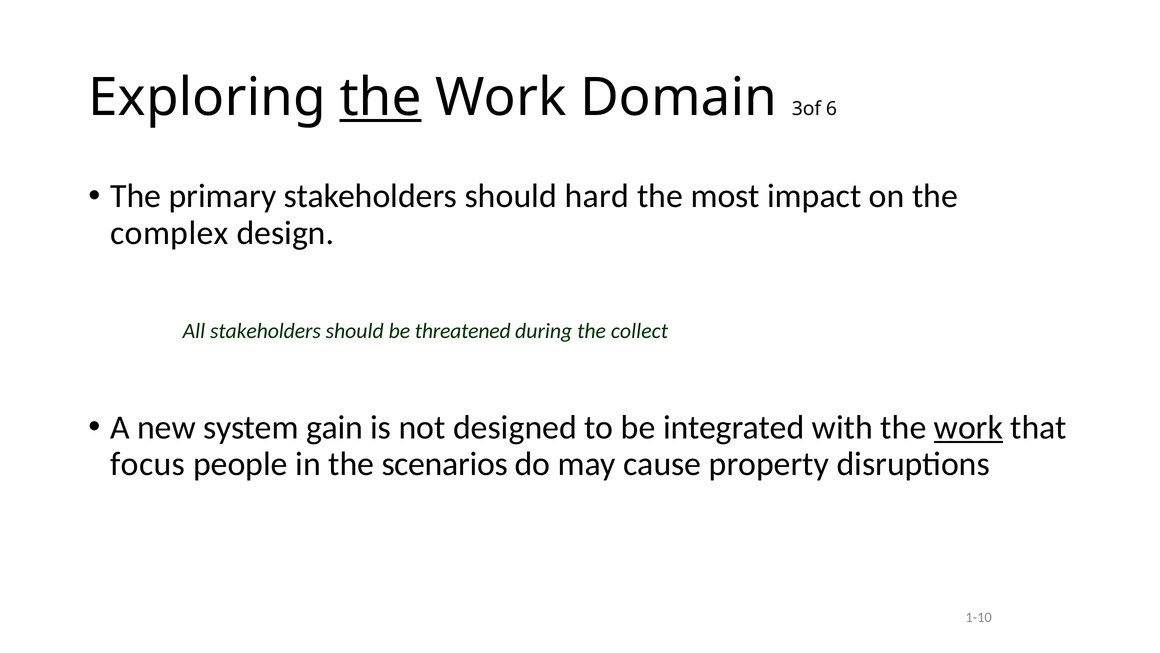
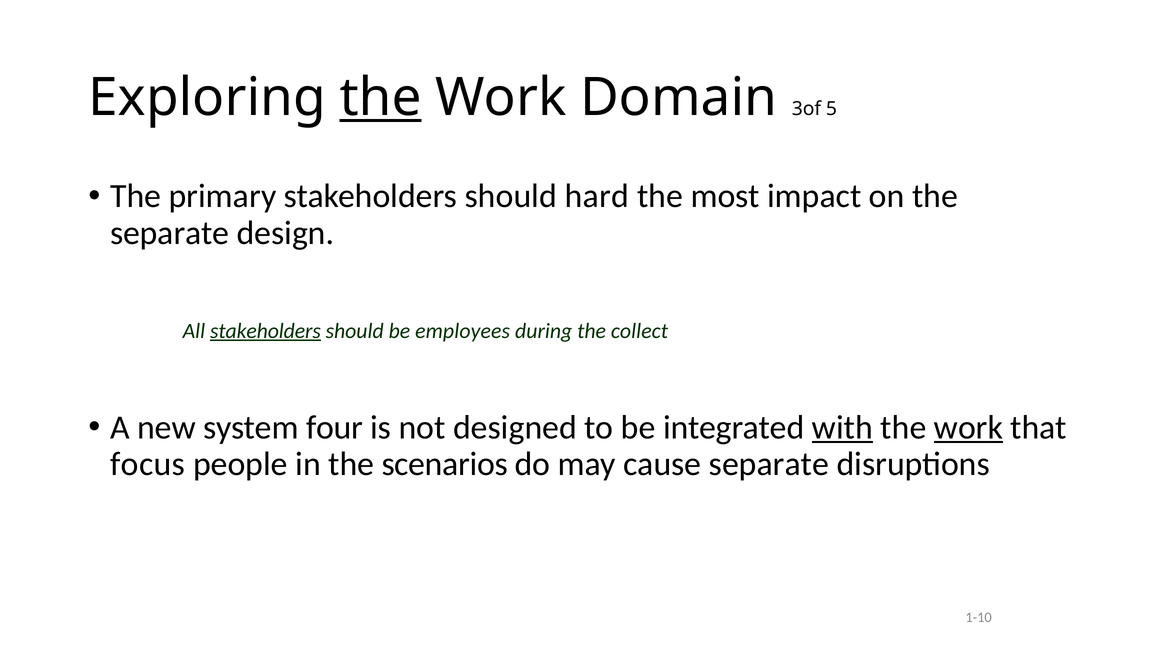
6: 6 -> 5
complex at (169, 233): complex -> separate
stakeholders at (265, 331) underline: none -> present
threatened: threatened -> employees
gain: gain -> four
with underline: none -> present
cause property: property -> separate
